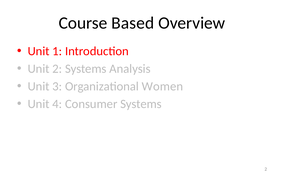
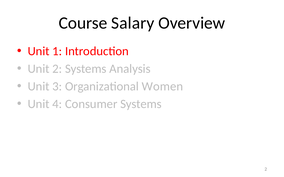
Based: Based -> Salary
